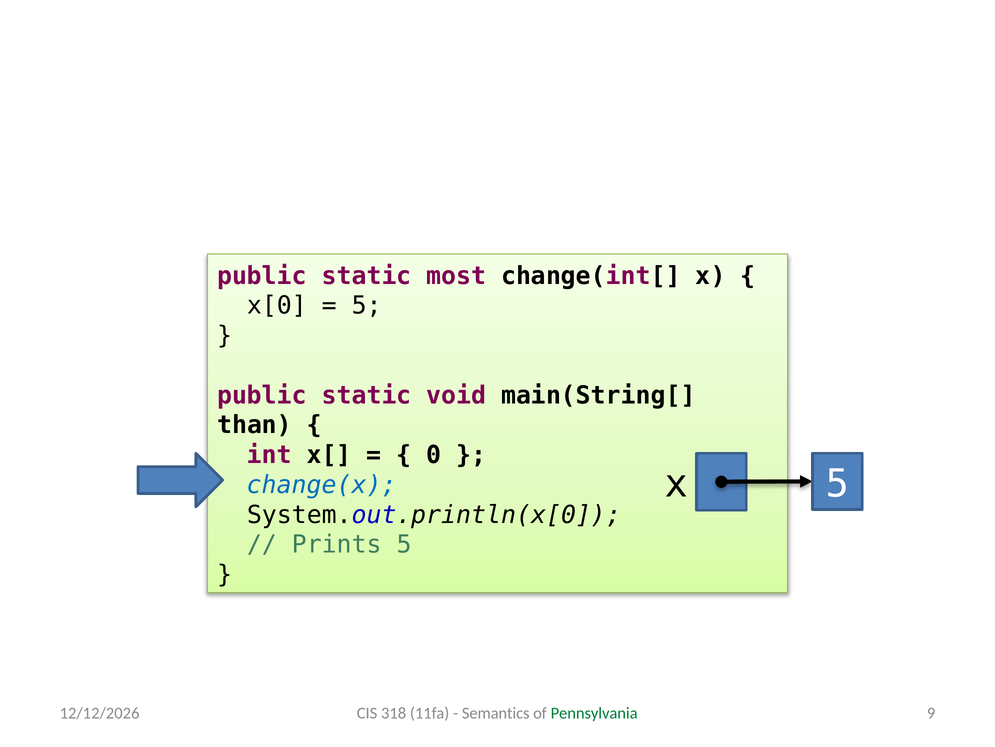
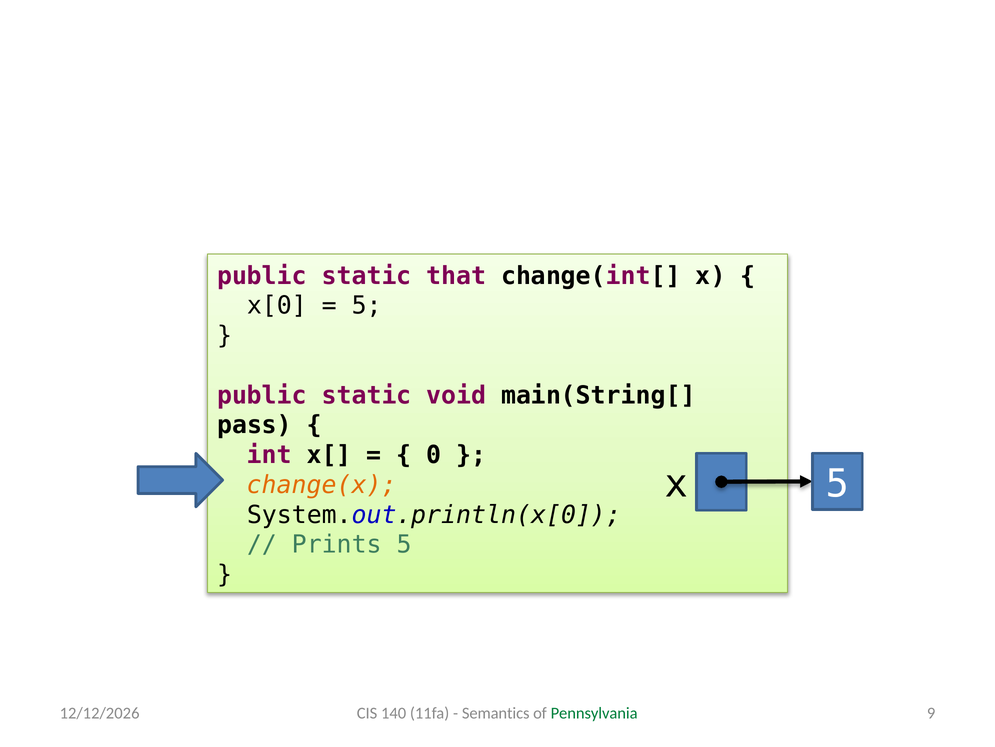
static most: most -> that
than at (255, 425): than -> pass
change(x colour: blue -> orange
318: 318 -> 140
